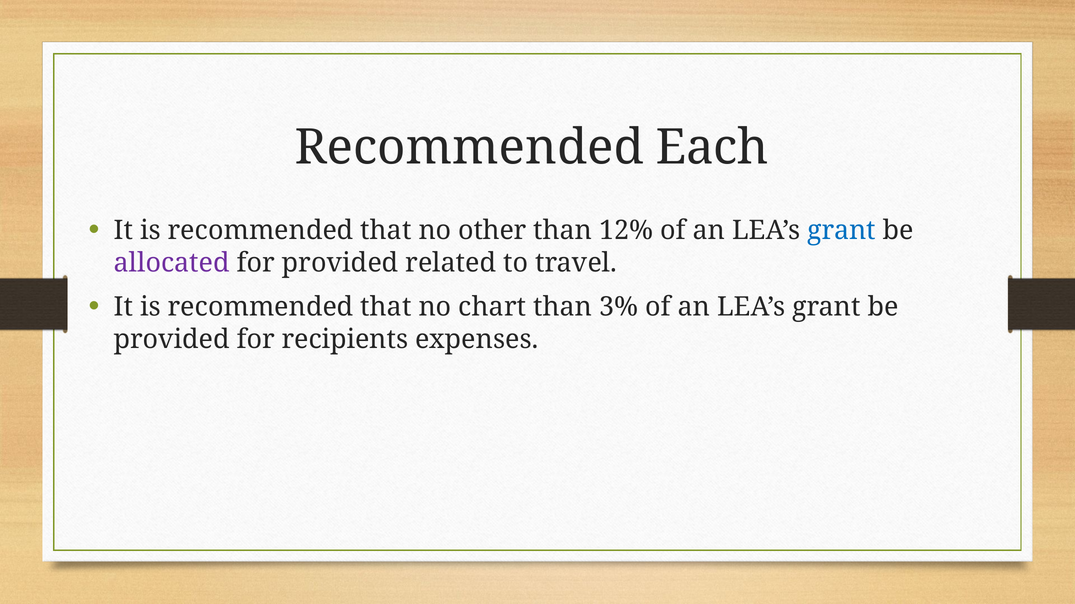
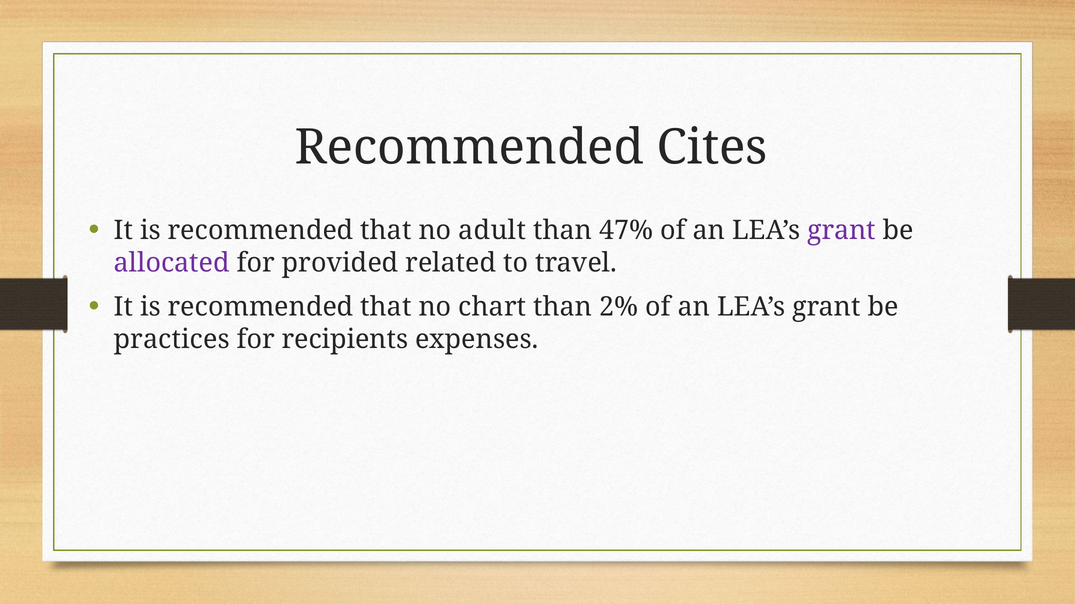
Each: Each -> Cites
other: other -> adult
12%: 12% -> 47%
grant at (842, 231) colour: blue -> purple
3%: 3% -> 2%
provided at (172, 340): provided -> practices
